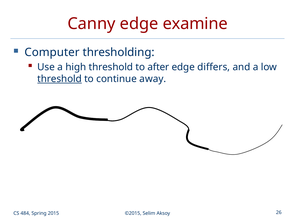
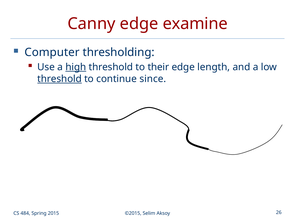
high underline: none -> present
after: after -> their
differs: differs -> length
away: away -> since
